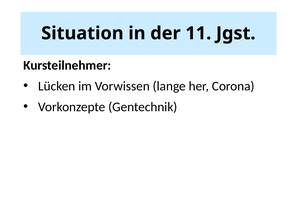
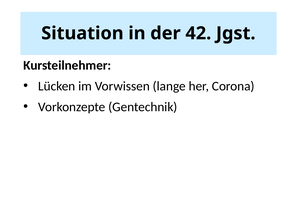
11: 11 -> 42
